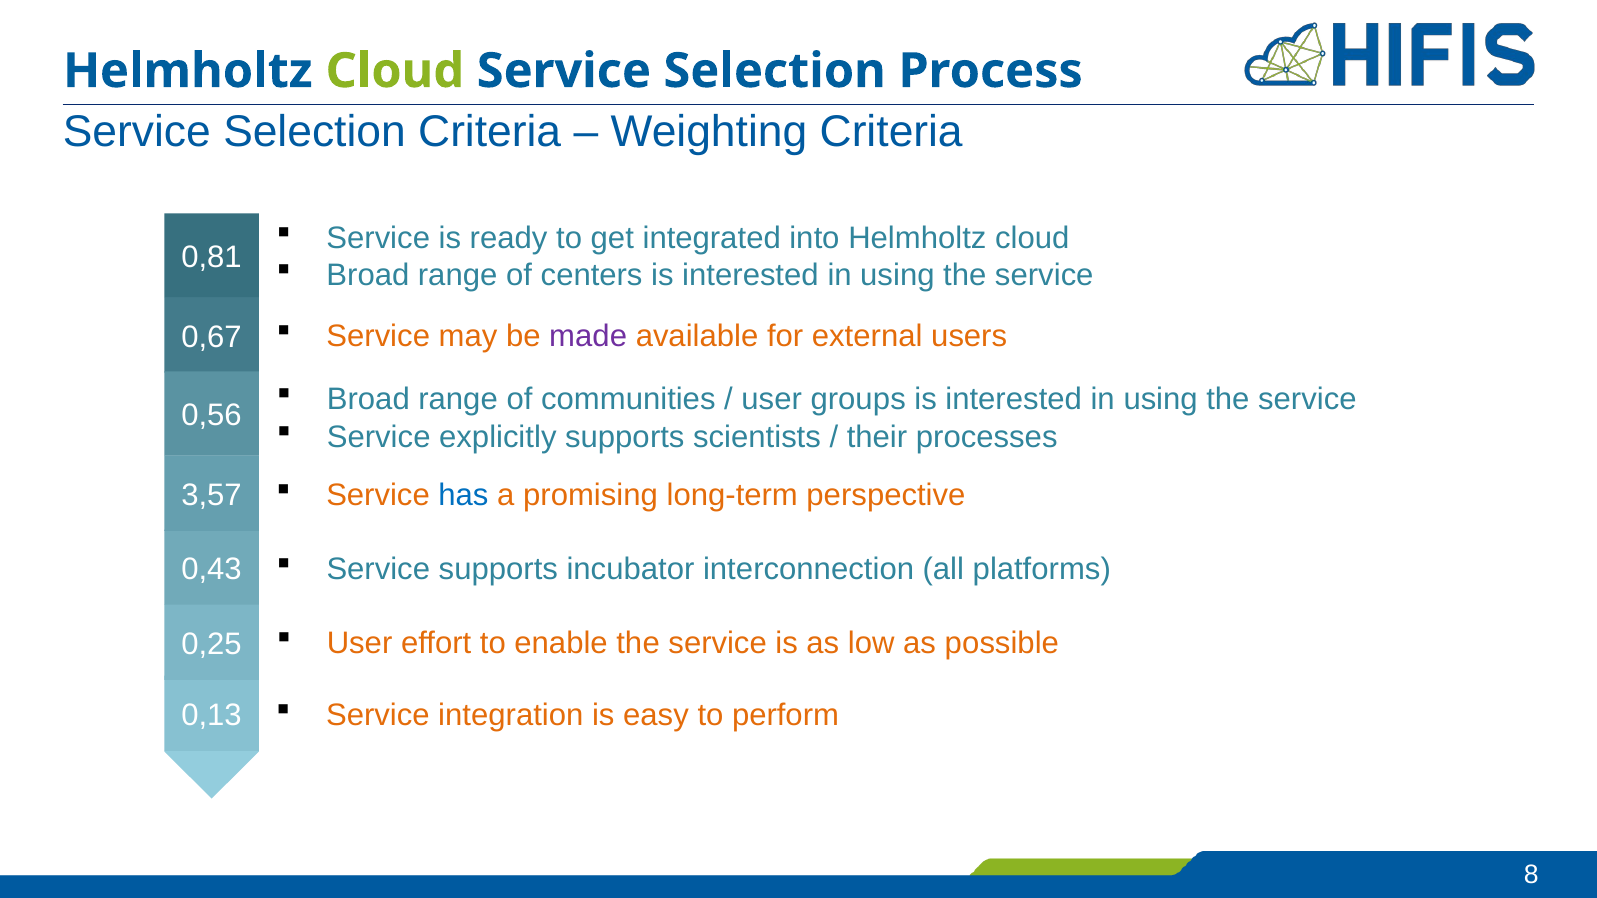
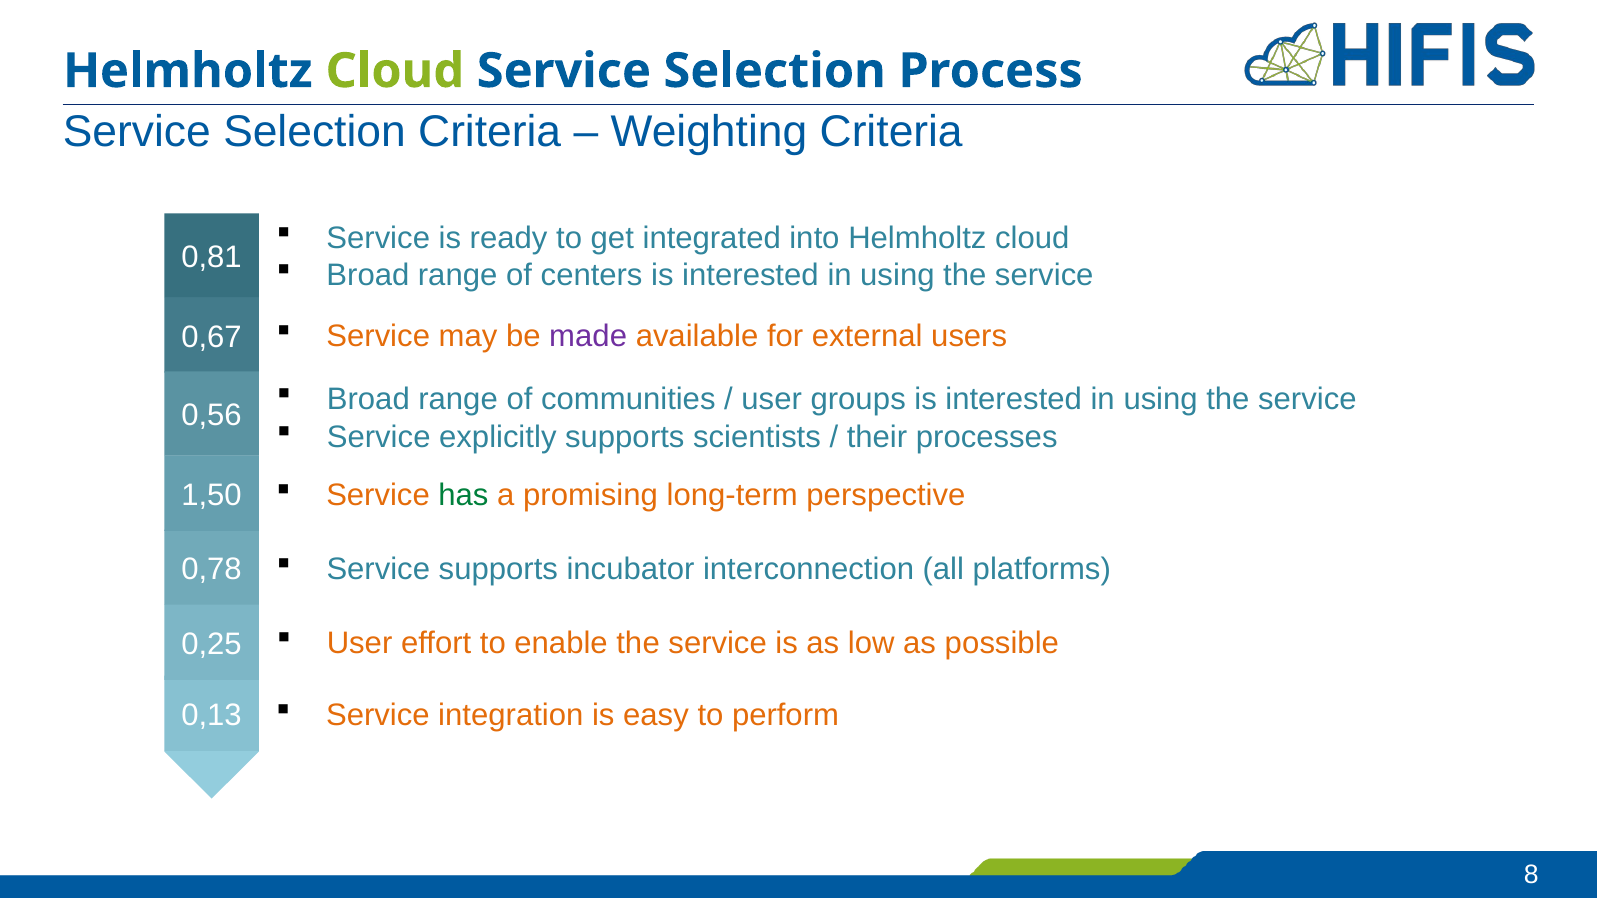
has colour: blue -> green
3,57: 3,57 -> 1,50
0,43: 0,43 -> 0,78
